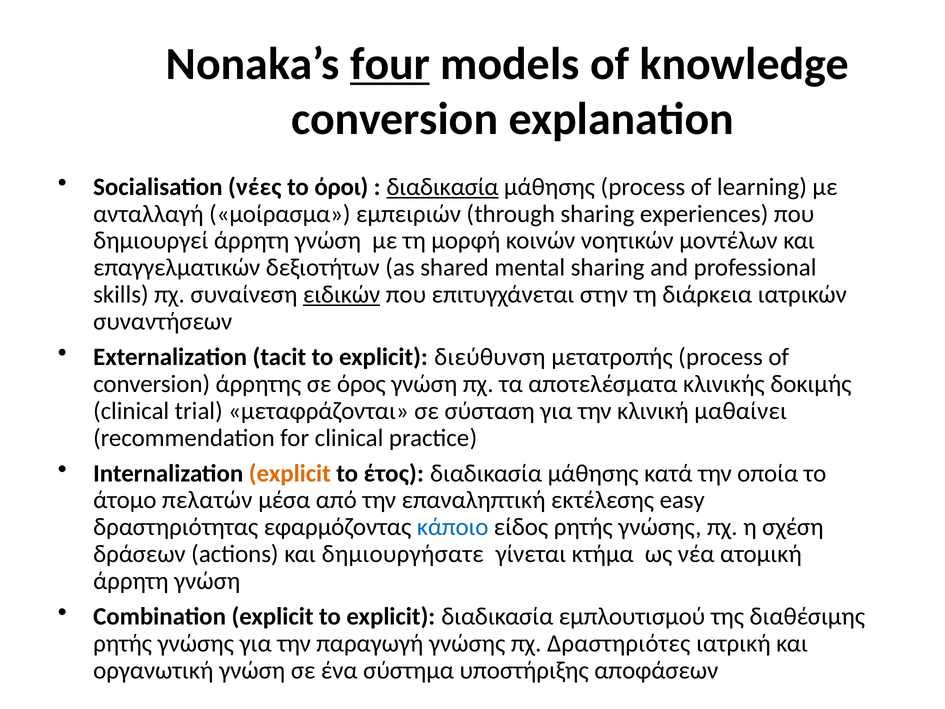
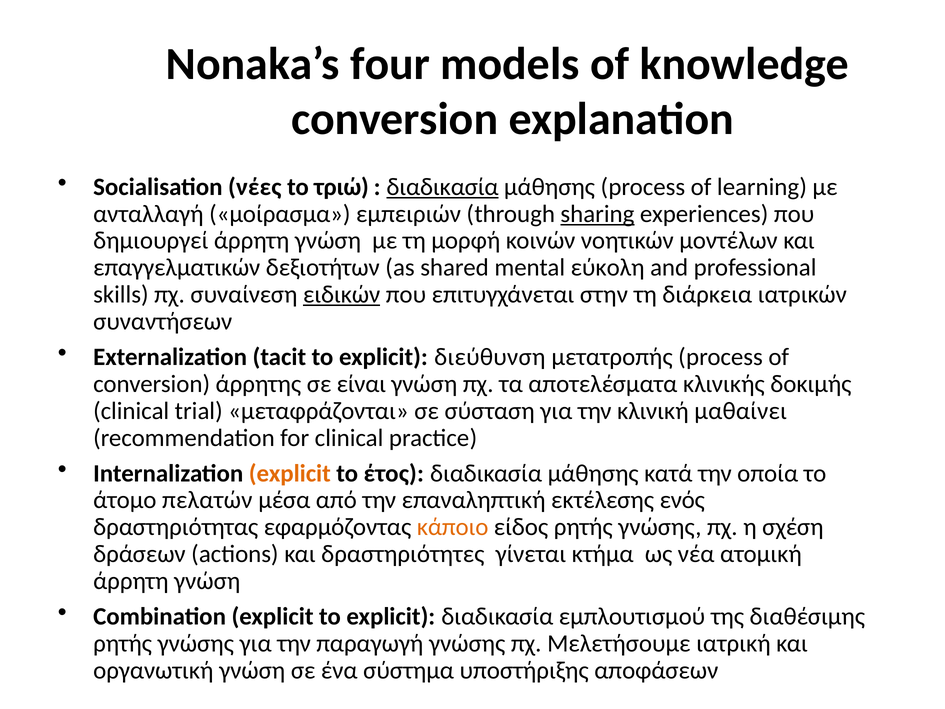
four underline: present -> none
όροι: όροι -> τριώ
sharing at (597, 214) underline: none -> present
mental sharing: sharing -> εύκολη
όρος: όρος -> είναι
easy: easy -> ενός
κάποιο colour: blue -> orange
δημιουργήσατε: δημιουργήσατε -> δραστηριότητες
Δραστηριότες: Δραστηριότες -> Μελετήσουμε
